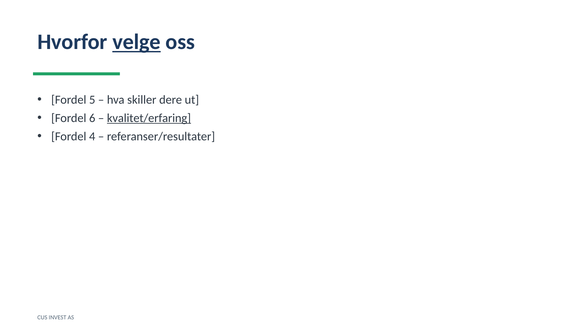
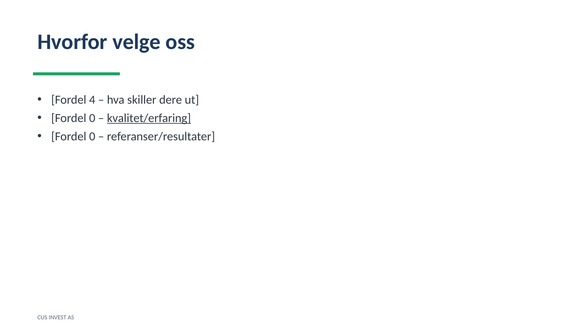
velge underline: present -> none
5: 5 -> 4
6 at (92, 118): 6 -> 0
4 at (92, 136): 4 -> 0
